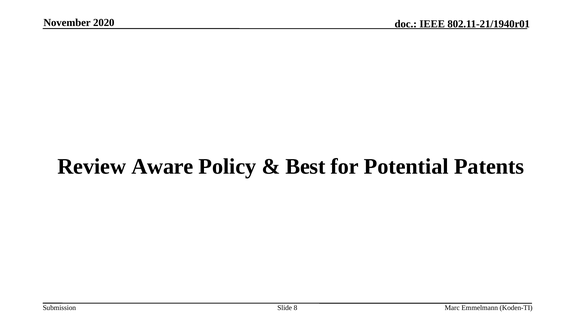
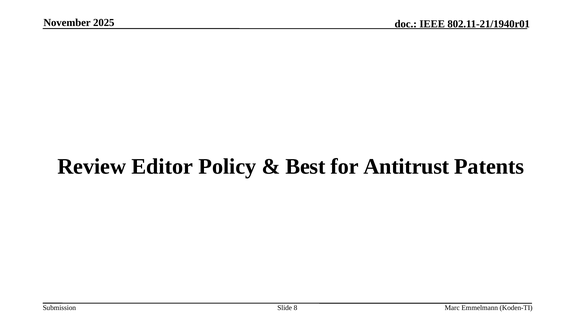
2020: 2020 -> 2025
Aware: Aware -> Editor
Potential: Potential -> Antitrust
